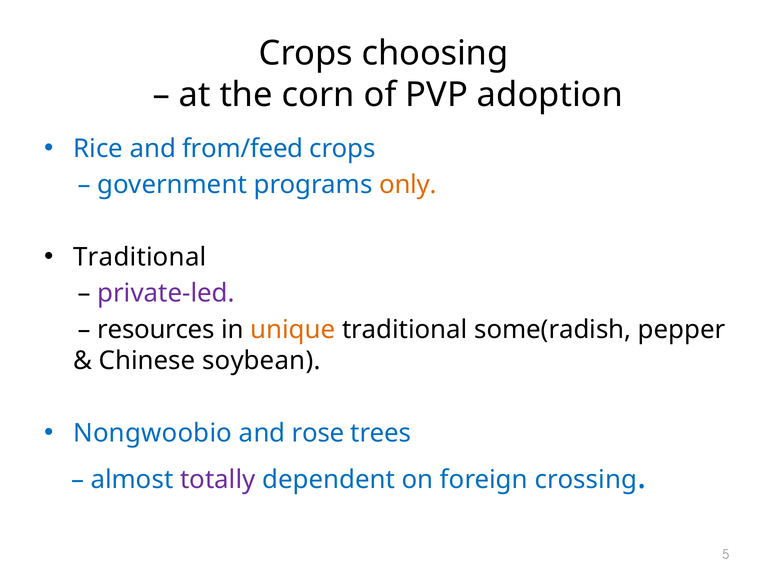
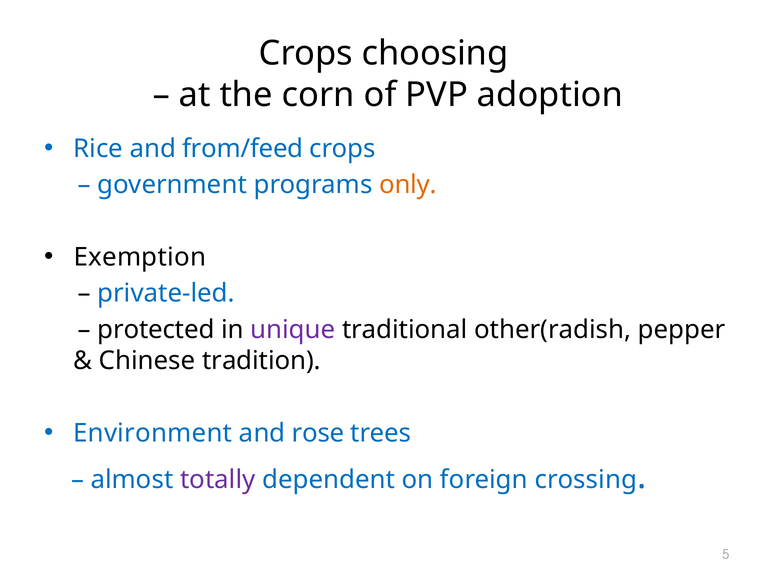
Traditional at (140, 257): Traditional -> Exemption
private-led colour: purple -> blue
resources: resources -> protected
unique colour: orange -> purple
some(radish: some(radish -> other(radish
soybean: soybean -> tradition
Nongwoobio: Nongwoobio -> Environment
